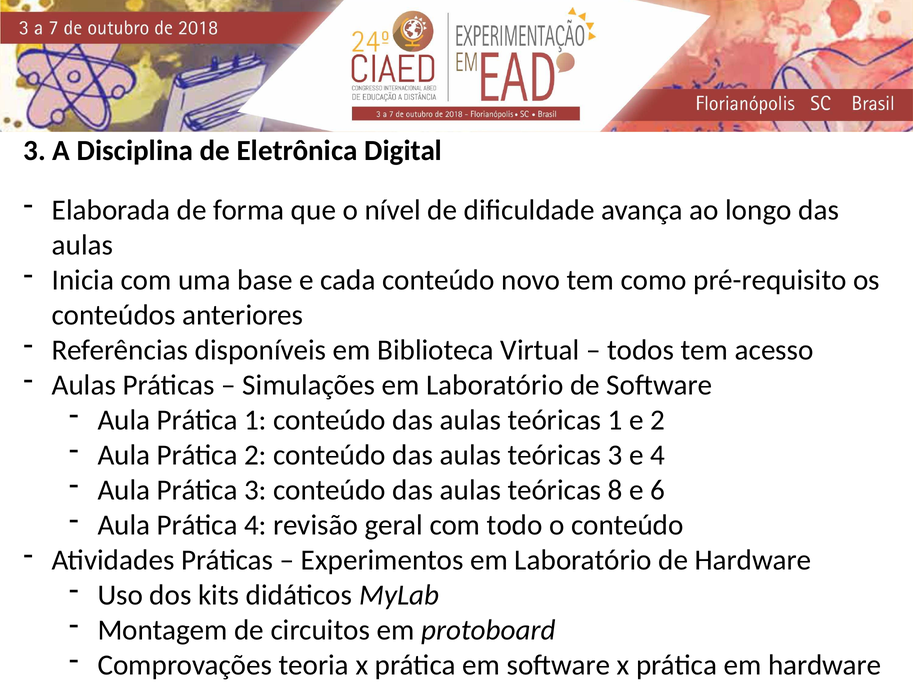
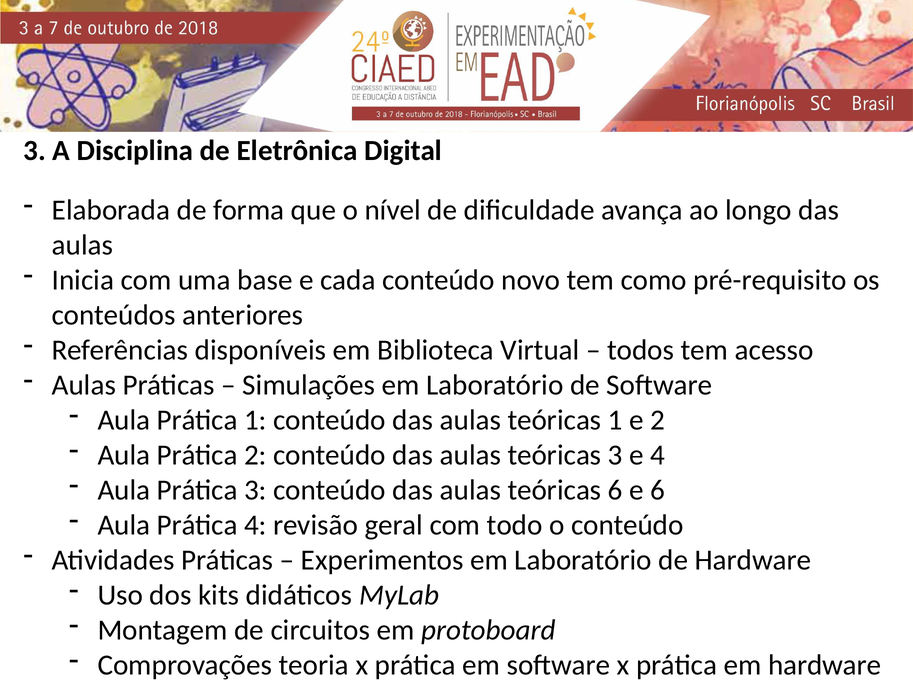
teóricas 8: 8 -> 6
